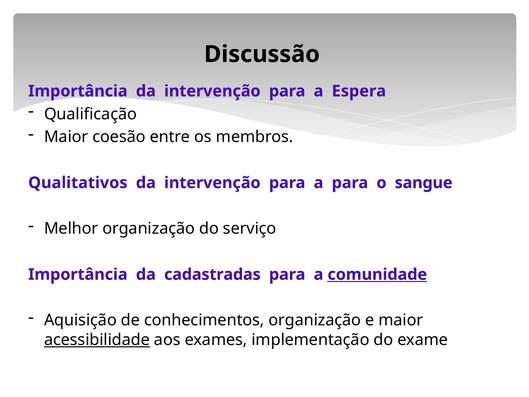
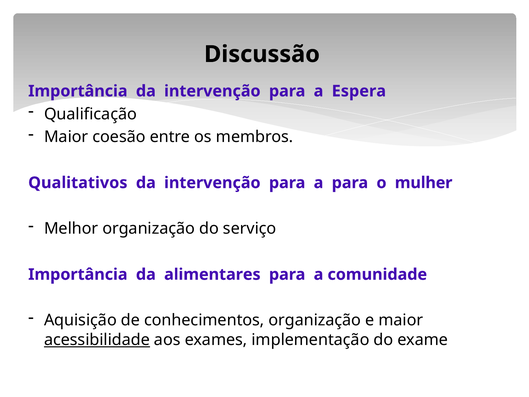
sangue: sangue -> mulher
cadastradas: cadastradas -> alimentares
comunidade underline: present -> none
